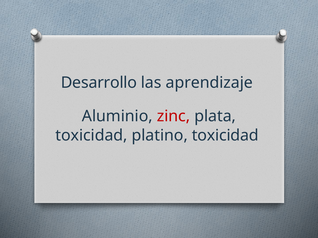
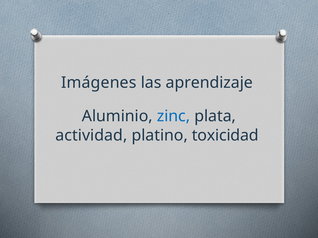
Desarrollo: Desarrollo -> Imágenes
zinc colour: red -> blue
toxicidad at (91, 136): toxicidad -> actividad
